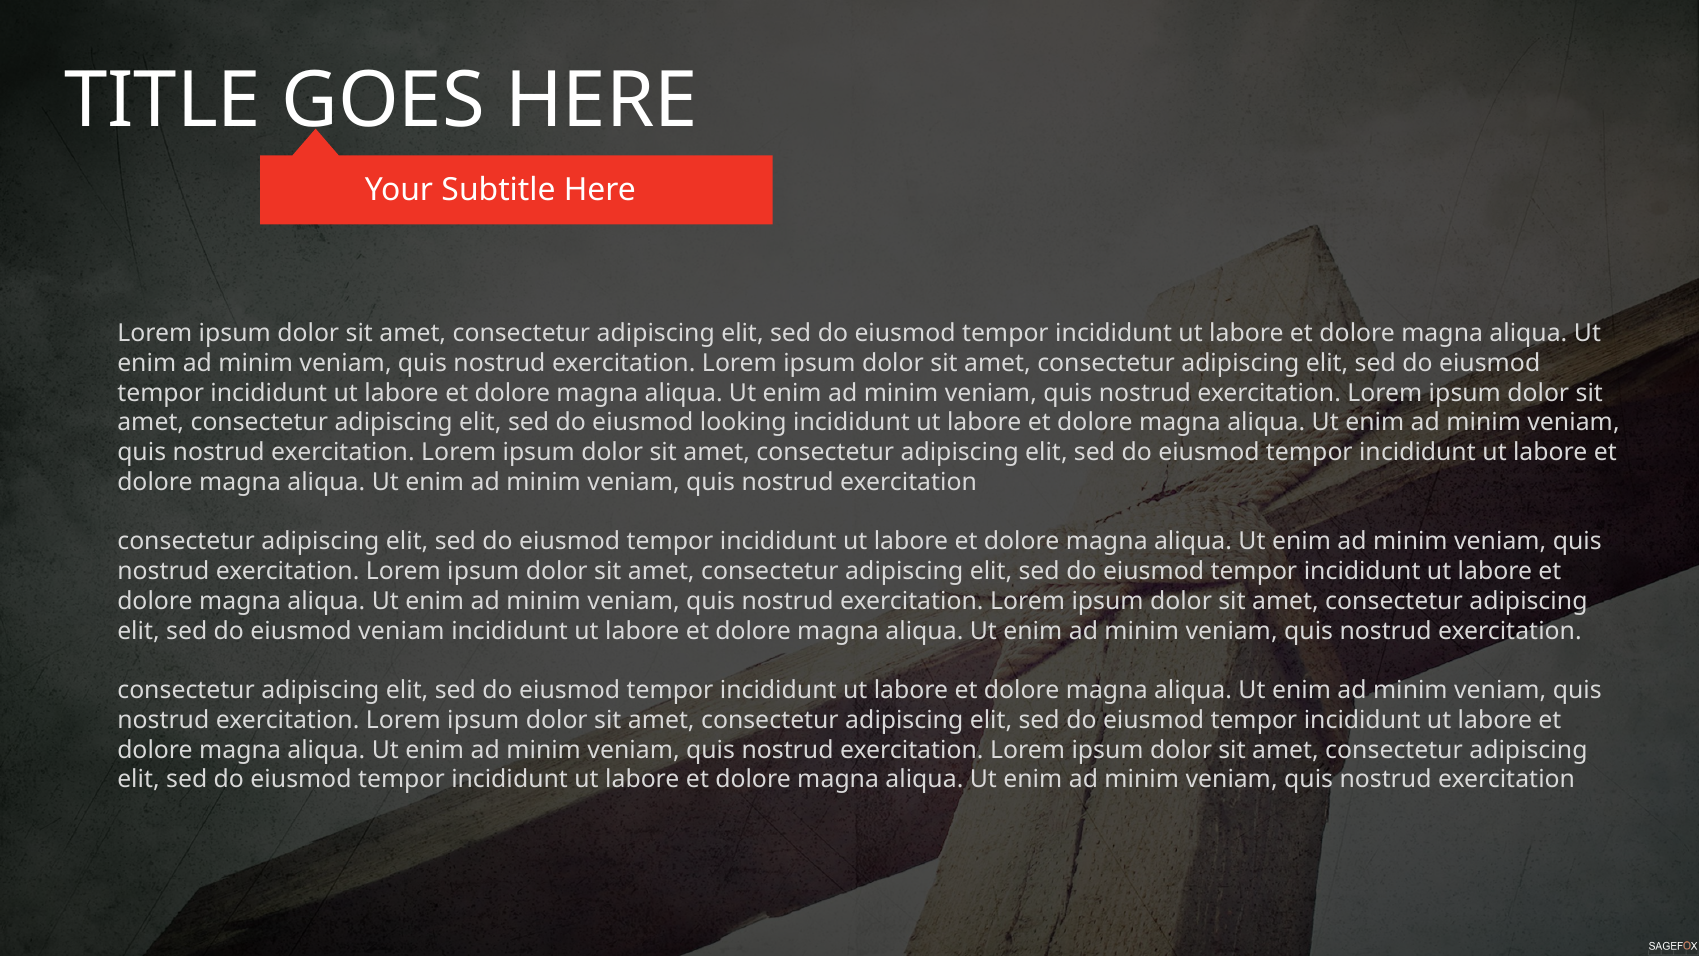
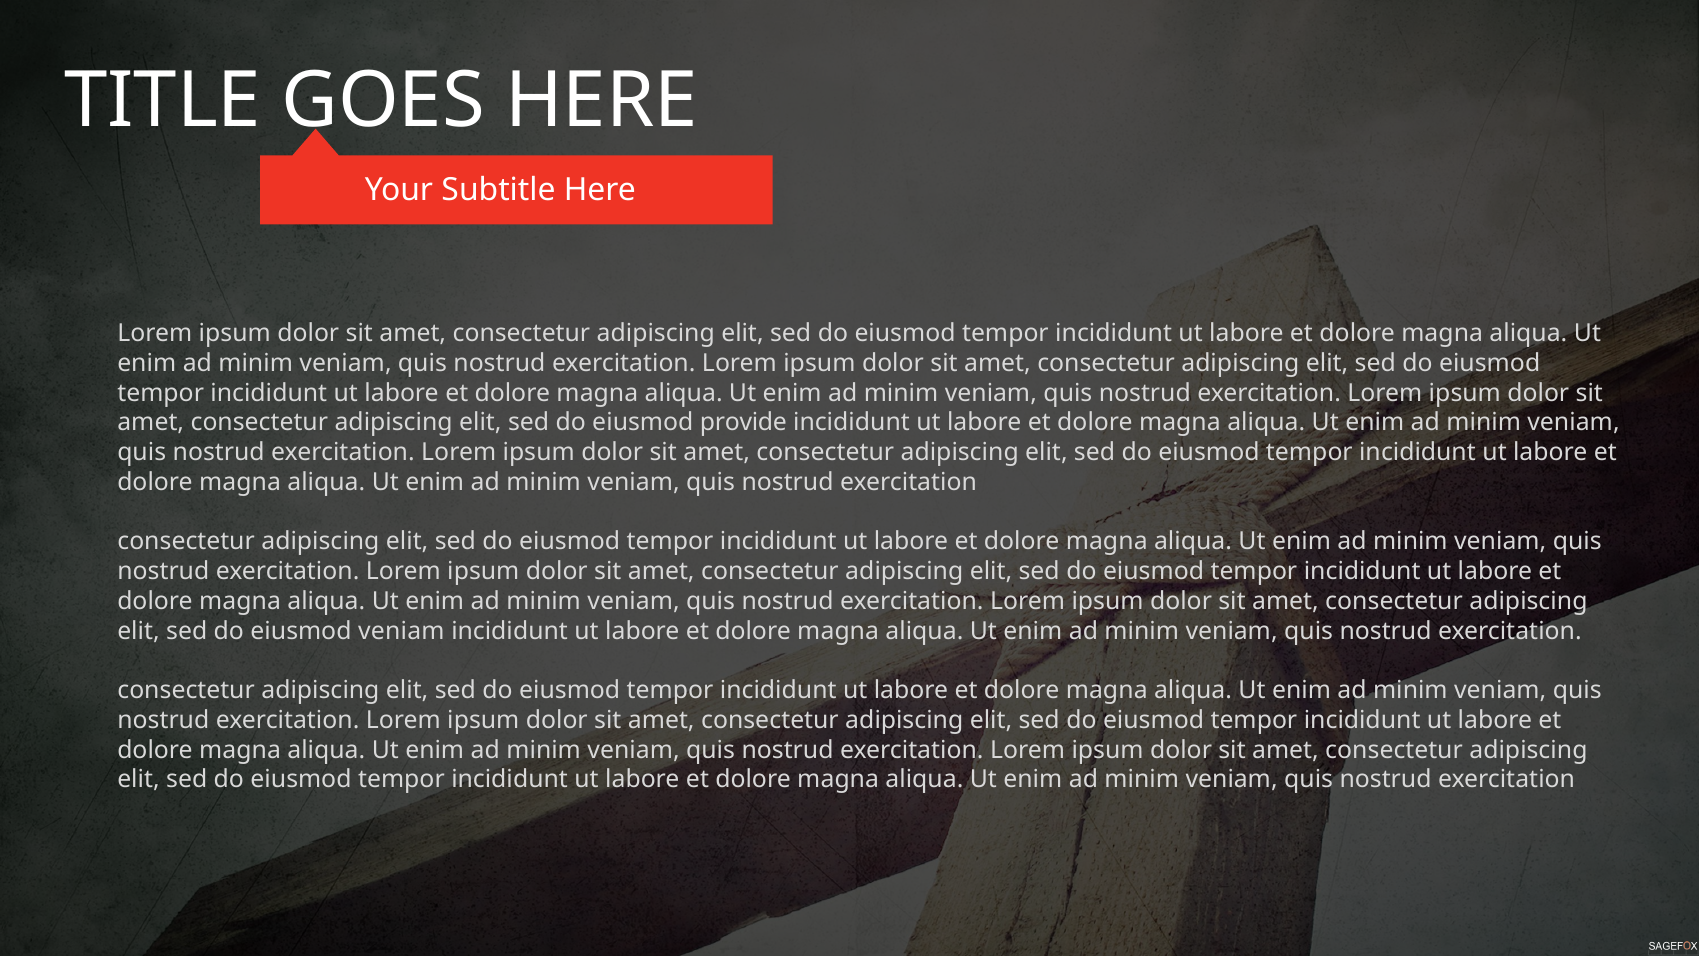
looking: looking -> provide
